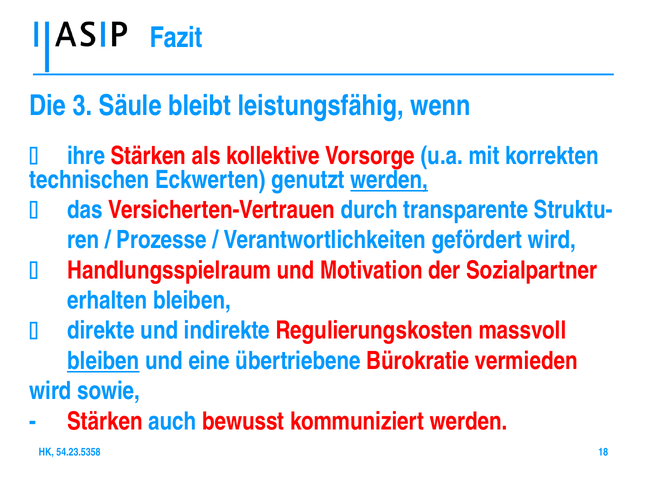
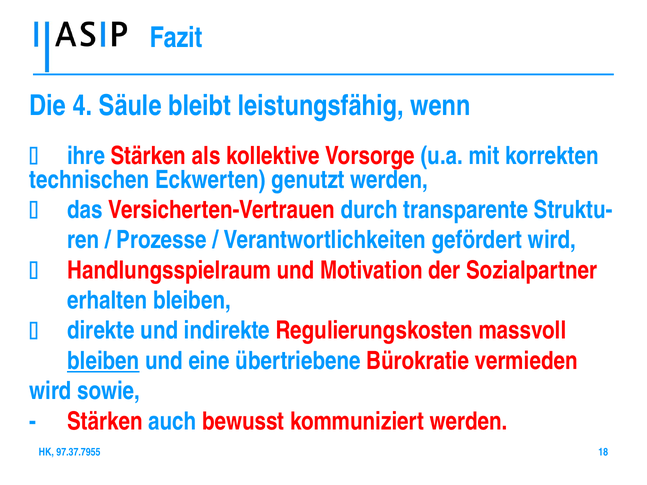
3: 3 -> 4
werden at (389, 180) underline: present -> none
54.23.5358: 54.23.5358 -> 97.37.7955
